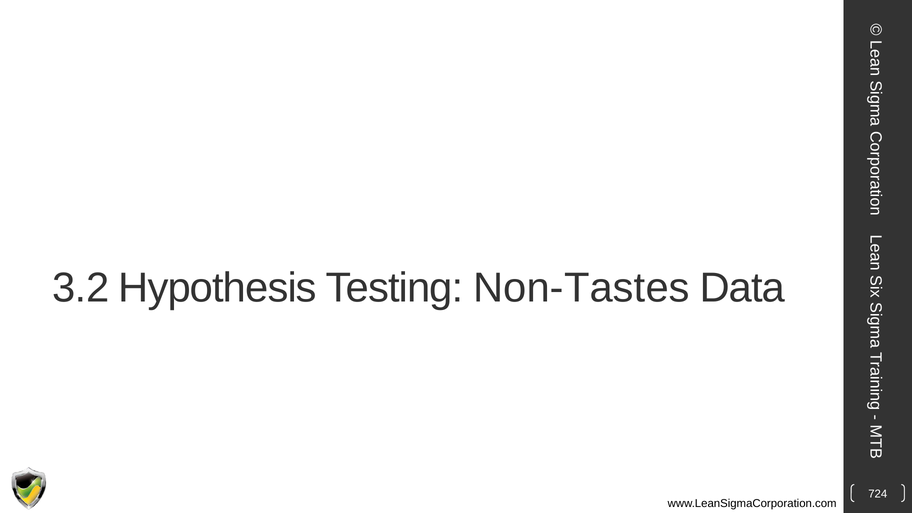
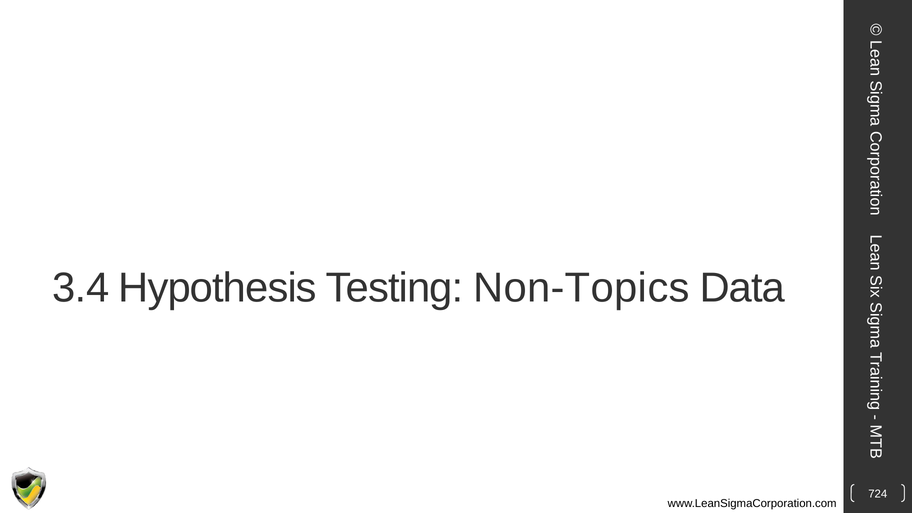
3.2: 3.2 -> 3.4
Non-Tastes: Non-Tastes -> Non-Topics
